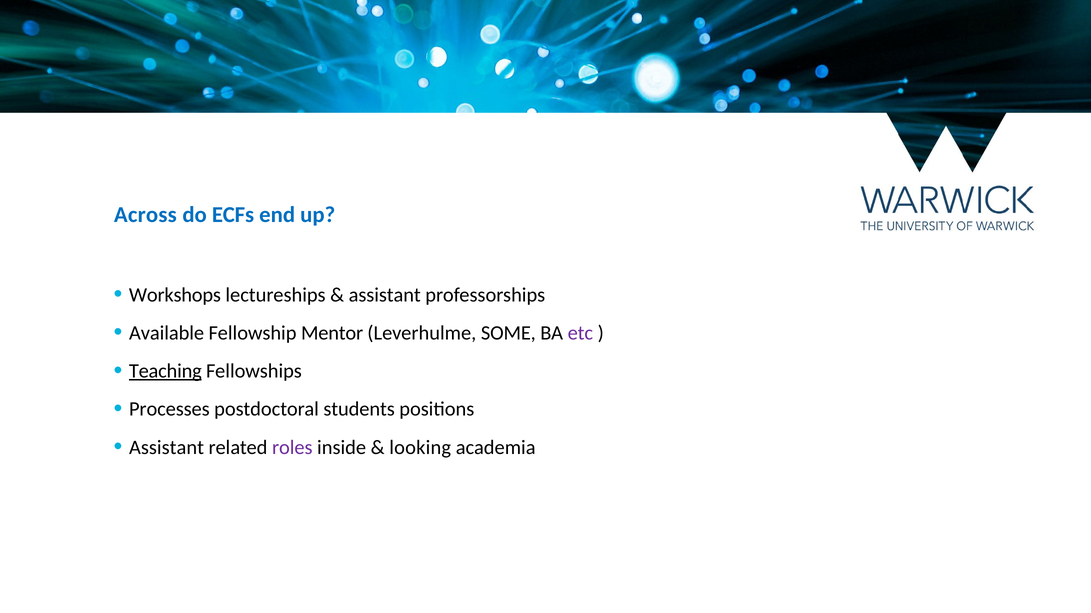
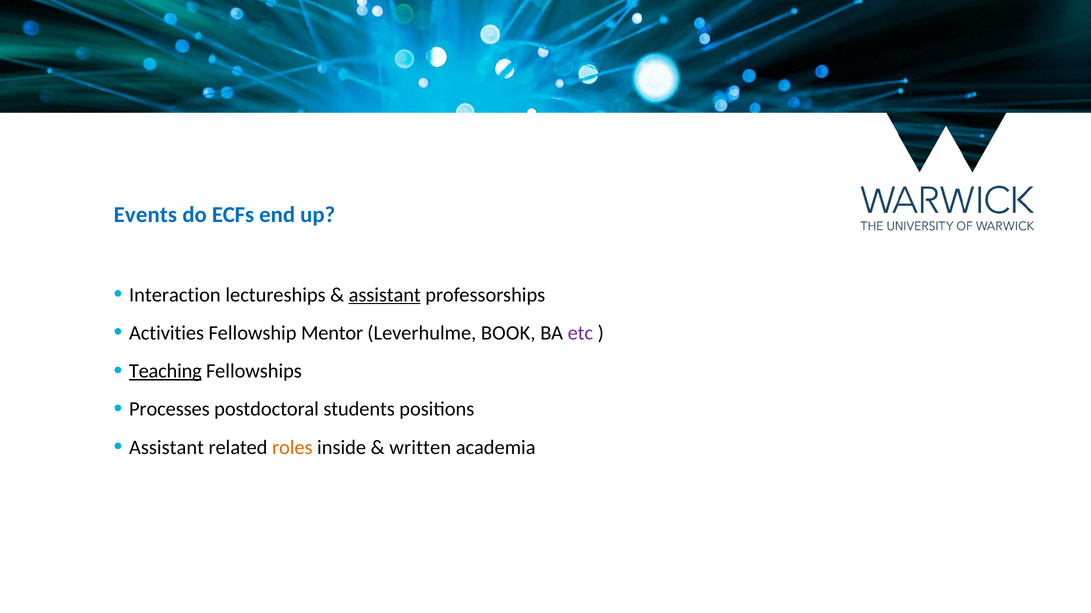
Across: Across -> Events
Workshops: Workshops -> Interaction
assistant at (385, 295) underline: none -> present
Available: Available -> Activities
SOME: SOME -> BOOK
roles colour: purple -> orange
looking: looking -> written
